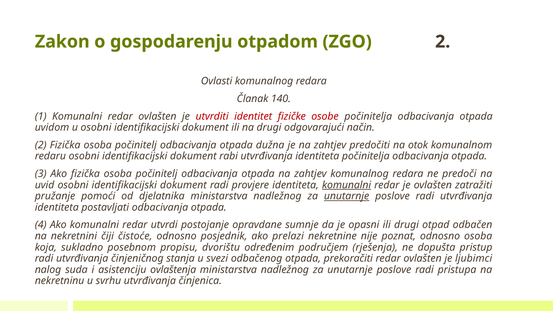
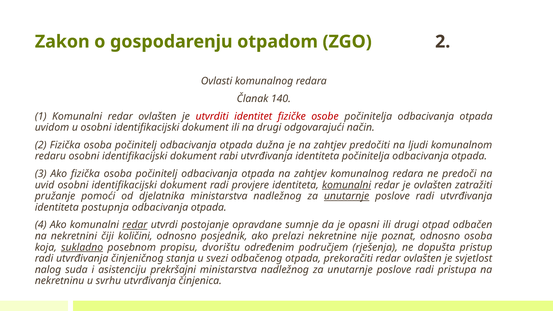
otok: otok -> ljudi
postavljati: postavljati -> postupnja
redar at (135, 225) underline: none -> present
čistoće: čistoće -> količini
sukladno underline: none -> present
ljubimci: ljubimci -> svjetlost
ovlaštenja: ovlaštenja -> prekršajni
